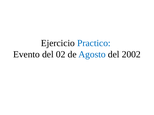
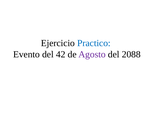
02: 02 -> 42
Agosto colour: blue -> purple
2002: 2002 -> 2088
